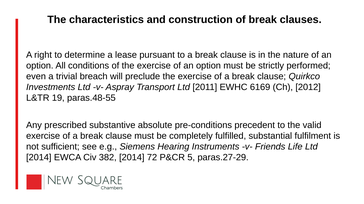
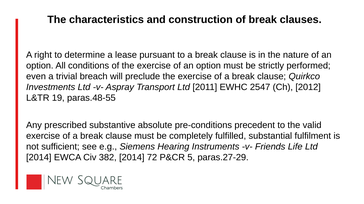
6169: 6169 -> 2547
